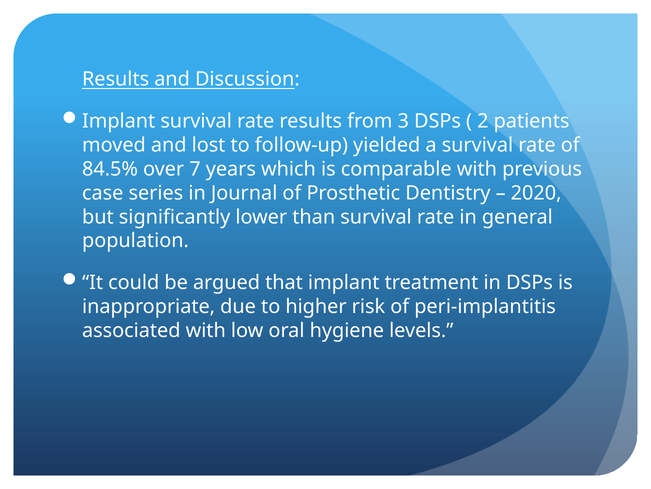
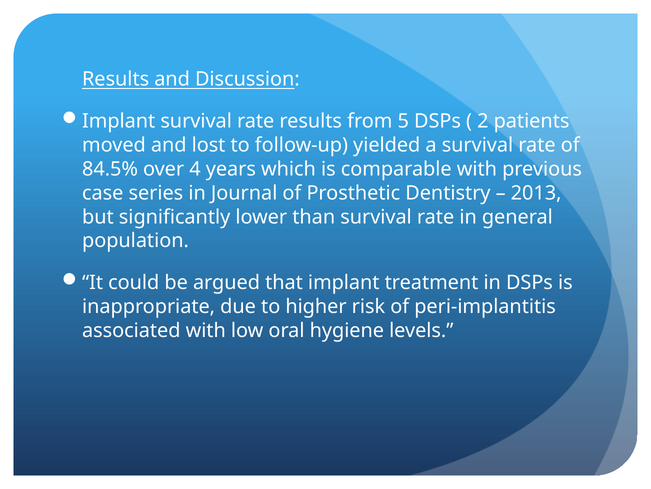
3: 3 -> 5
7: 7 -> 4
2020: 2020 -> 2013
